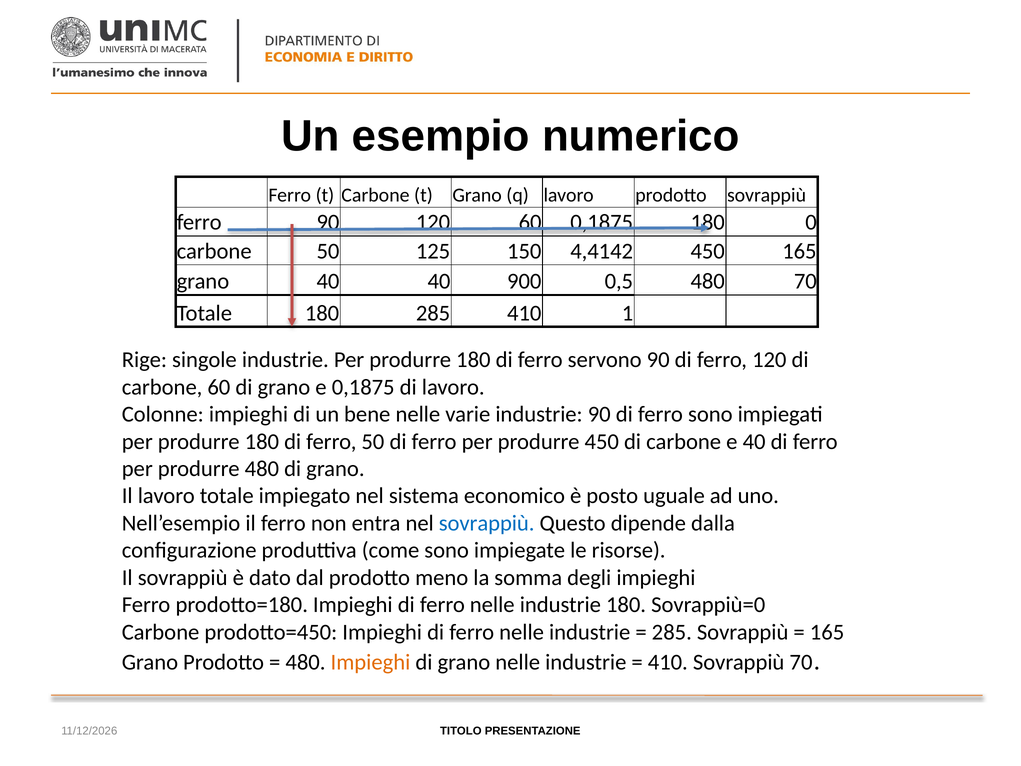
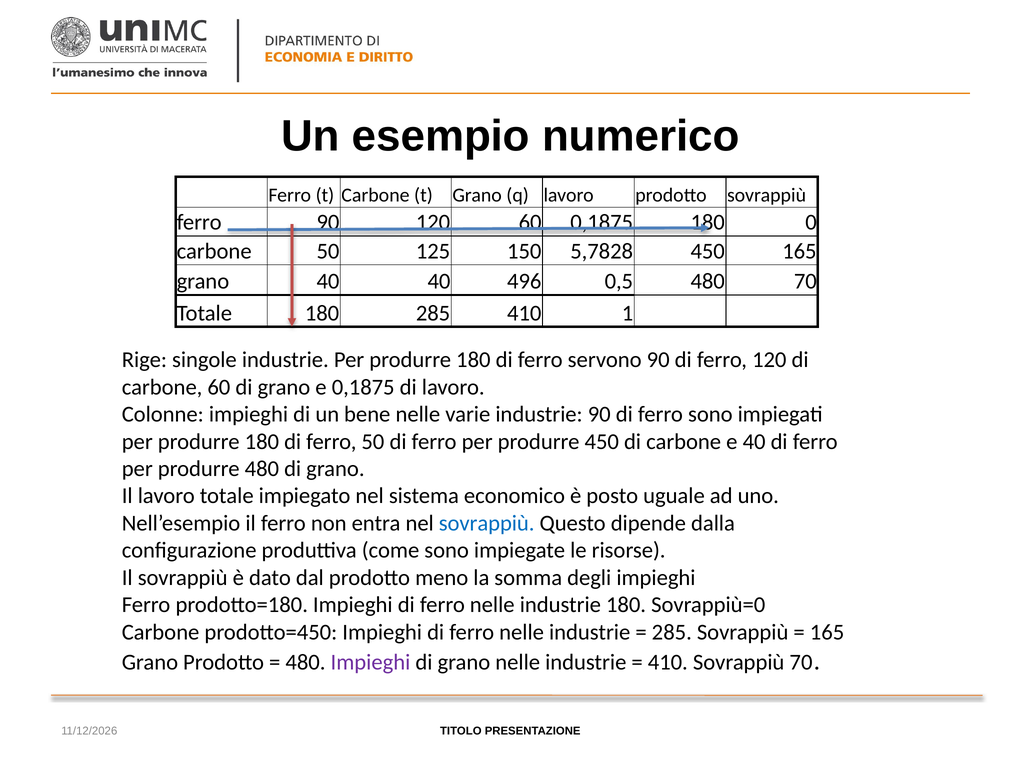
4,4142: 4,4142 -> 5,7828
900: 900 -> 496
Impieghi at (370, 662) colour: orange -> purple
